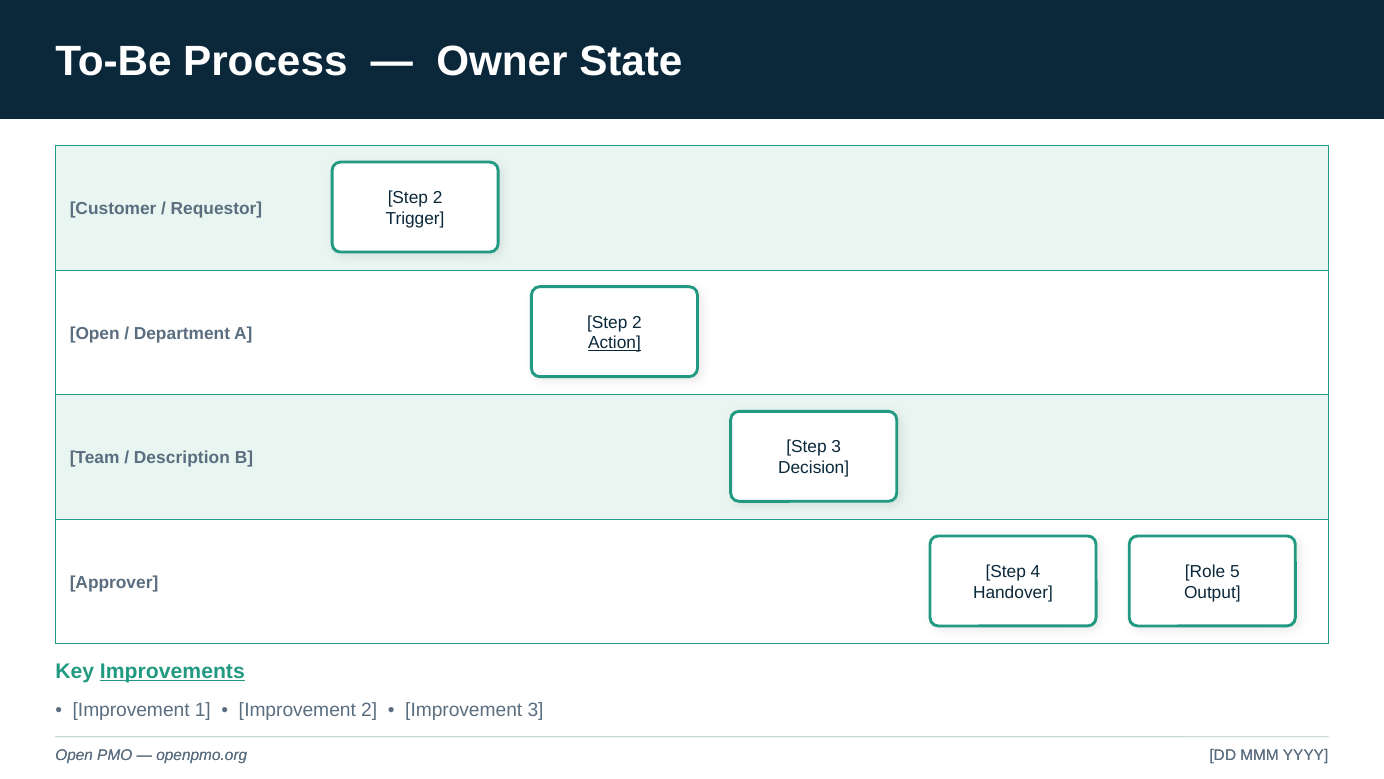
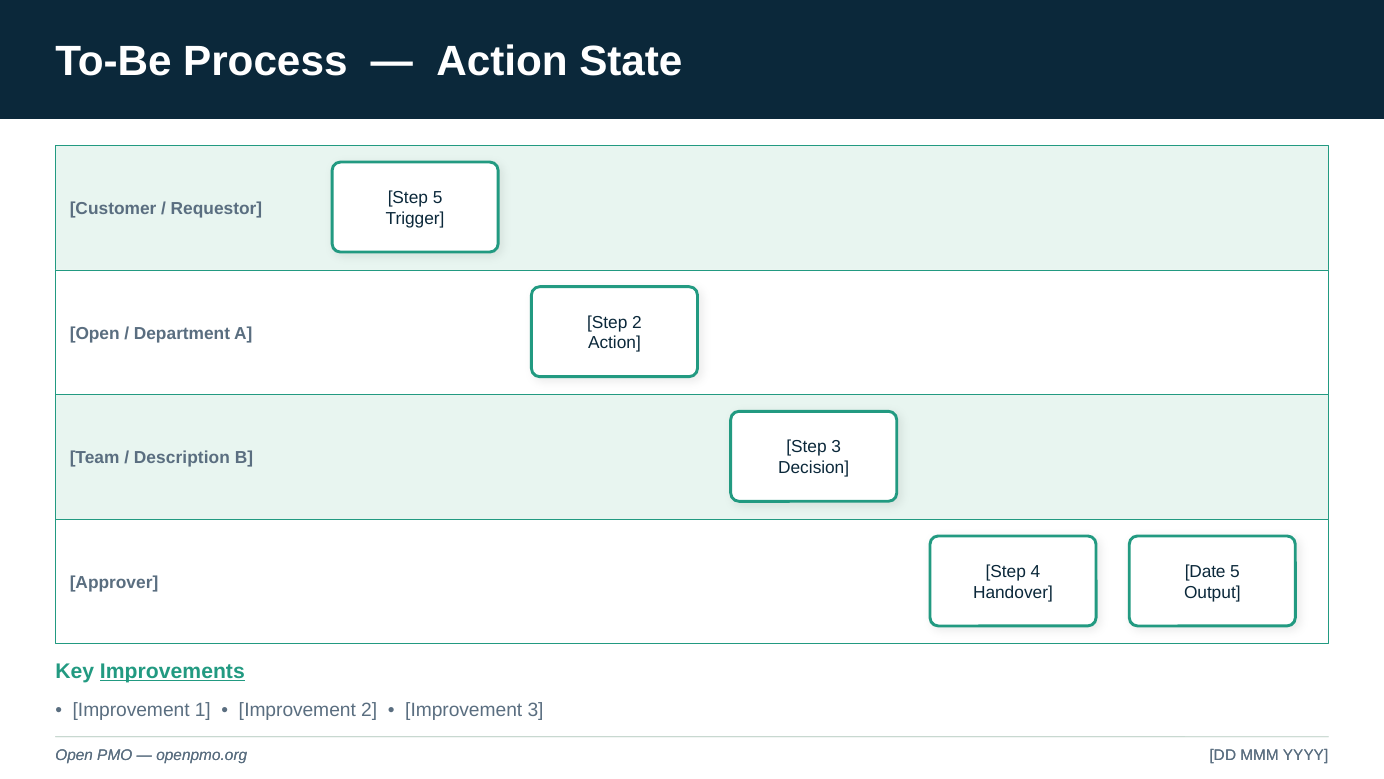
Owner at (502, 62): Owner -> Action
2 at (438, 198): 2 -> 5
Action at (614, 343) underline: present -> none
Role: Role -> Date
